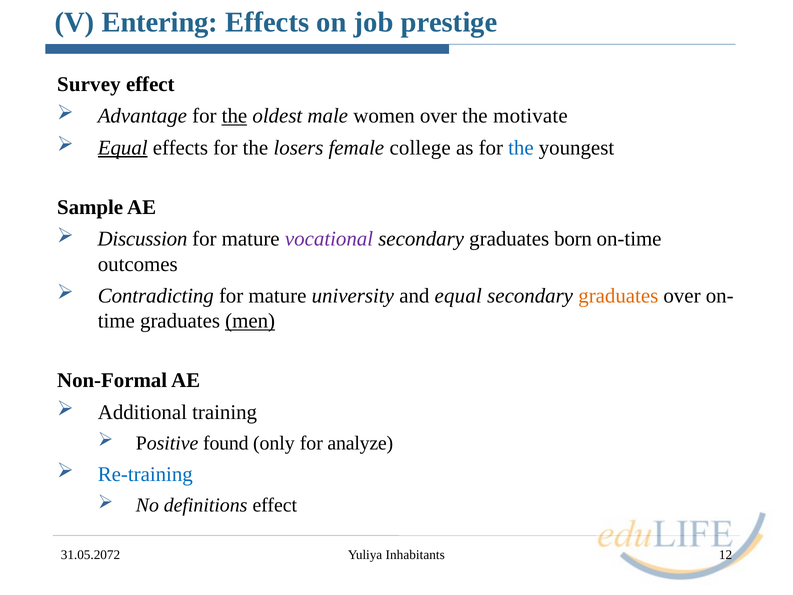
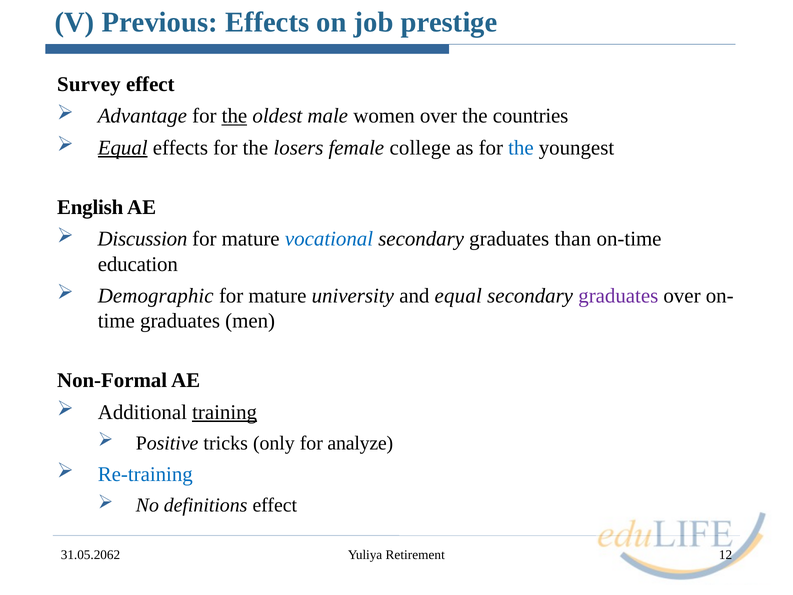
Entering: Entering -> Previous
motivate: motivate -> countries
Sample: Sample -> English
vocational colour: purple -> blue
born: born -> than
outcomes: outcomes -> education
Contradicting: Contradicting -> Demographic
graduates at (618, 296) colour: orange -> purple
men underline: present -> none
training underline: none -> present
found: found -> tricks
31.05.2072: 31.05.2072 -> 31.05.2062
Inhabitants: Inhabitants -> Retirement
